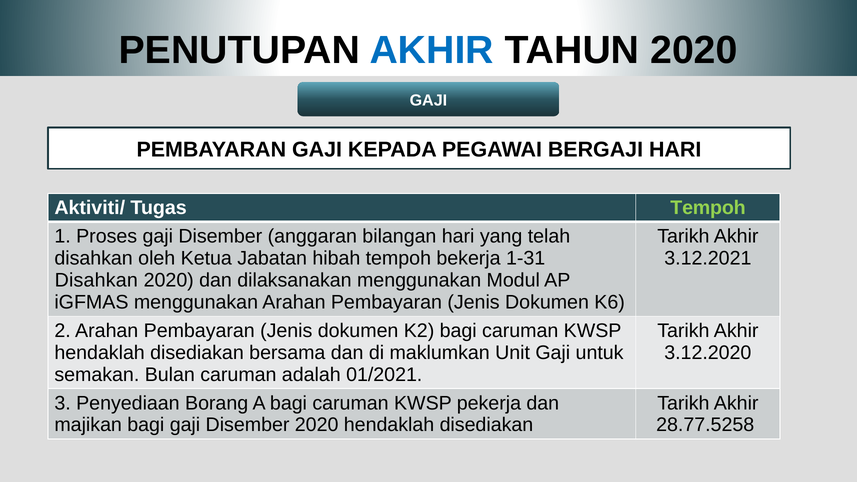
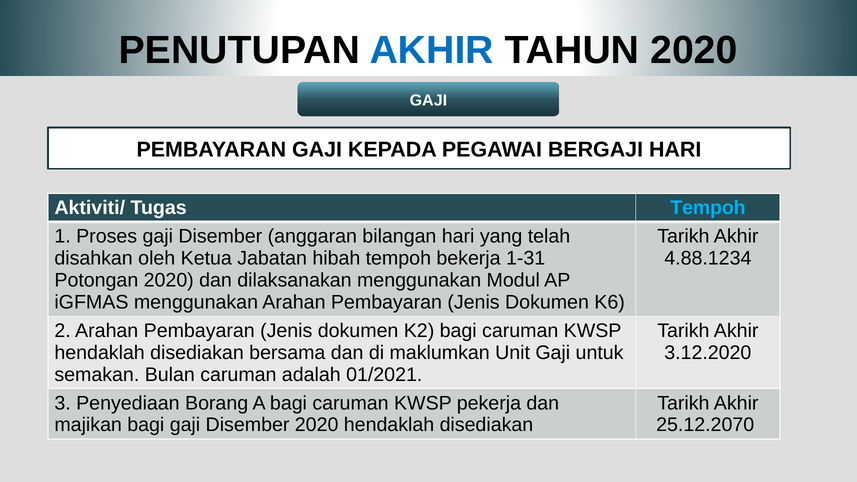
Tempoh at (708, 208) colour: light green -> light blue
3.12.2021: 3.12.2021 -> 4.88.1234
Disahkan at (96, 280): Disahkan -> Potongan
28.77.5258: 28.77.5258 -> 25.12.2070
